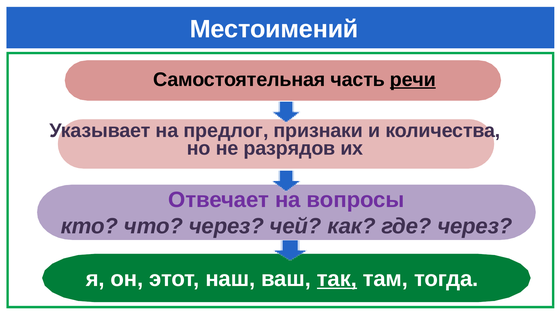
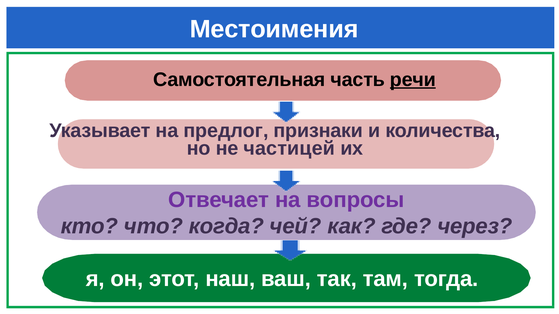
Местоимений: Местоимений -> Местоимения
разрядов: разрядов -> частицей
что через: через -> когда
так underline: present -> none
